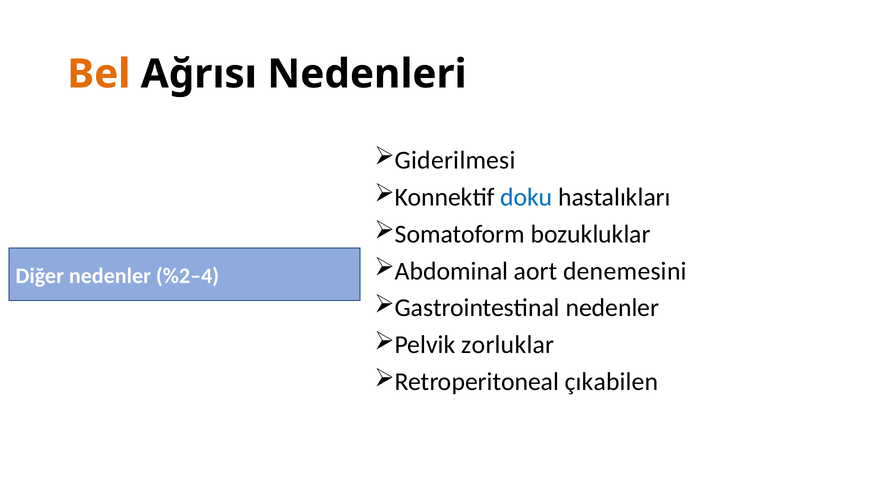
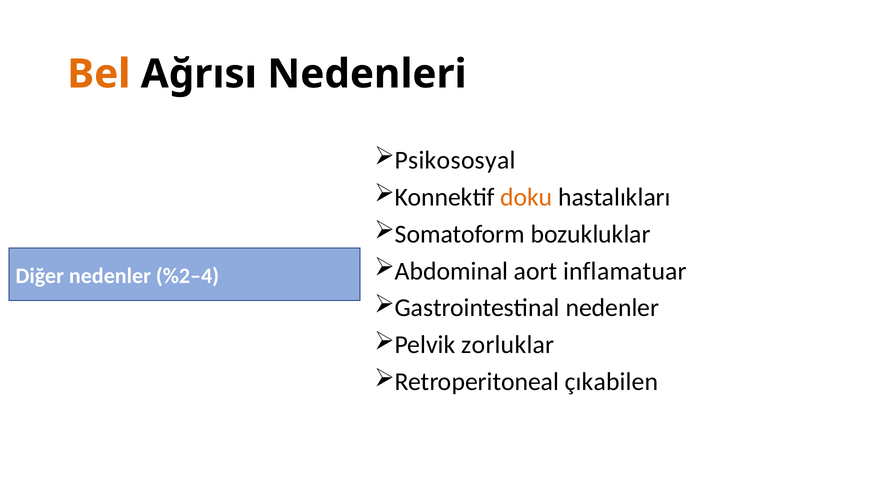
Giderilmesi: Giderilmesi -> Psikososyal
doku colour: blue -> orange
denemesini: denemesini -> inflamatuar
